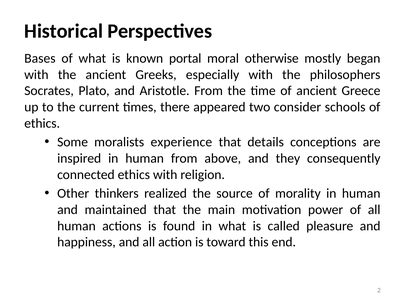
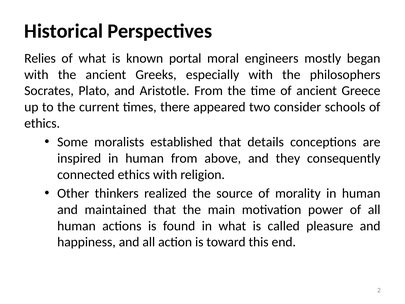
Bases: Bases -> Relies
otherwise: otherwise -> engineers
experience: experience -> established
